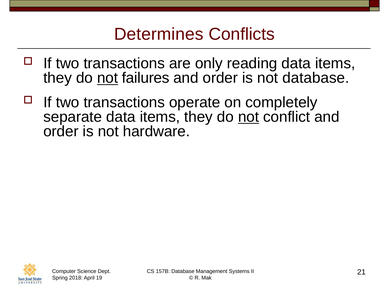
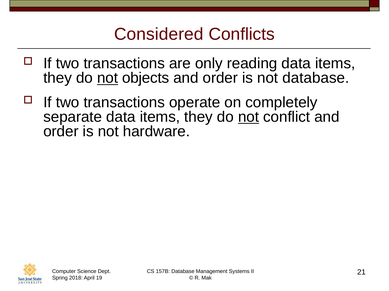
Determines: Determines -> Considered
failures: failures -> objects
